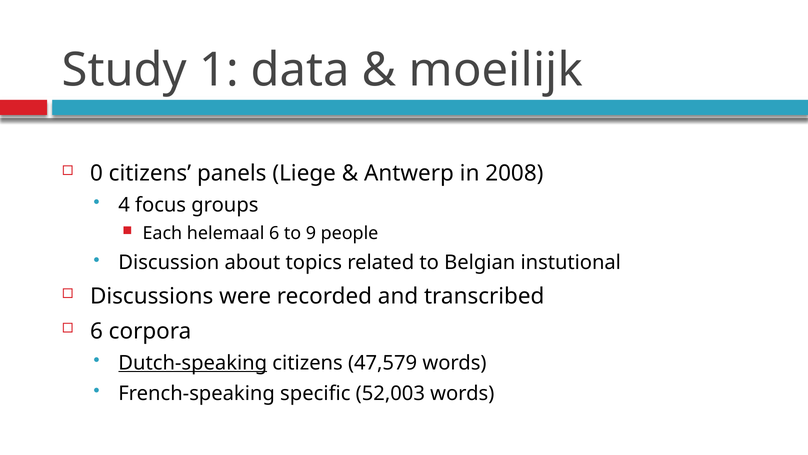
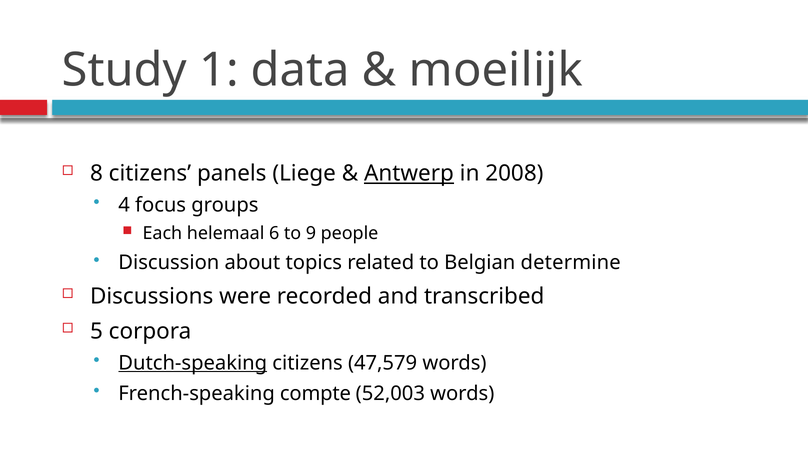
0: 0 -> 8
Antwerp underline: none -> present
instutional: instutional -> determine
6 at (97, 331): 6 -> 5
specific: specific -> compte
